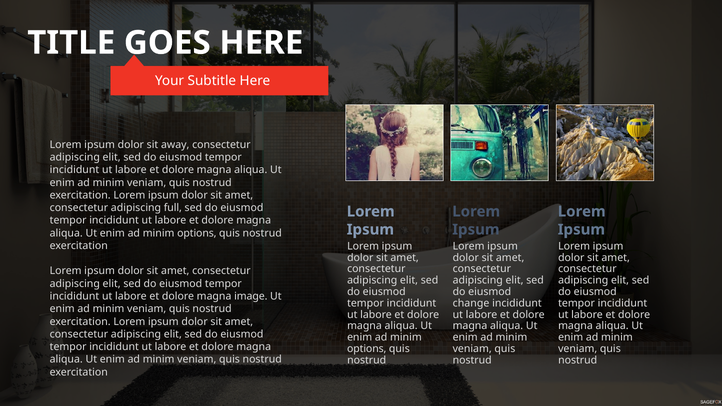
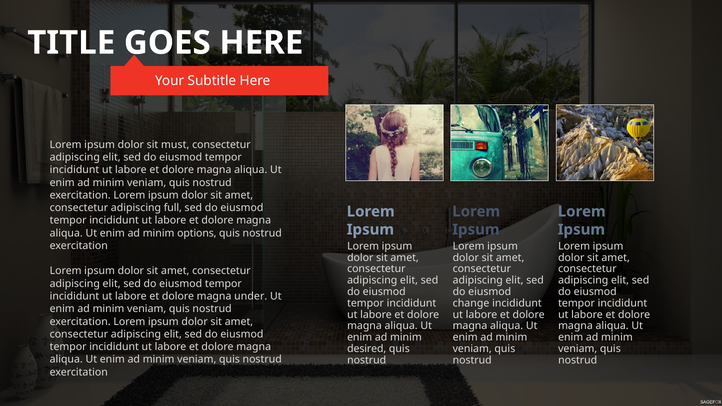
away: away -> must
image: image -> under
options at (367, 349): options -> desired
